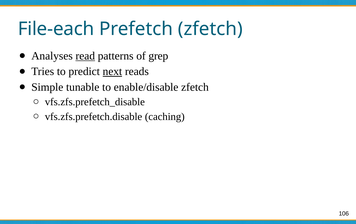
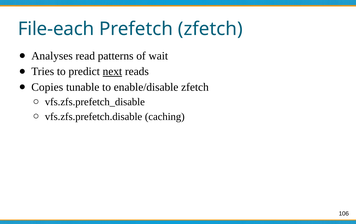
read underline: present -> none
grep: grep -> wait
Simple: Simple -> Copies
